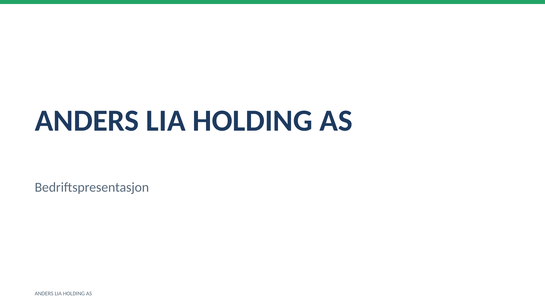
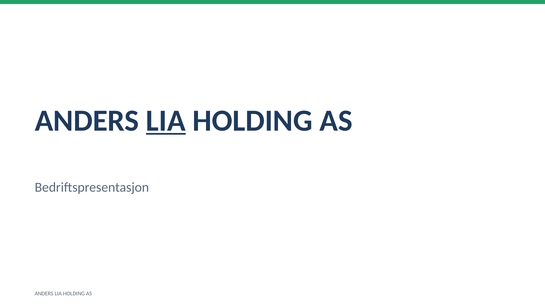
LIA at (166, 121) underline: none -> present
